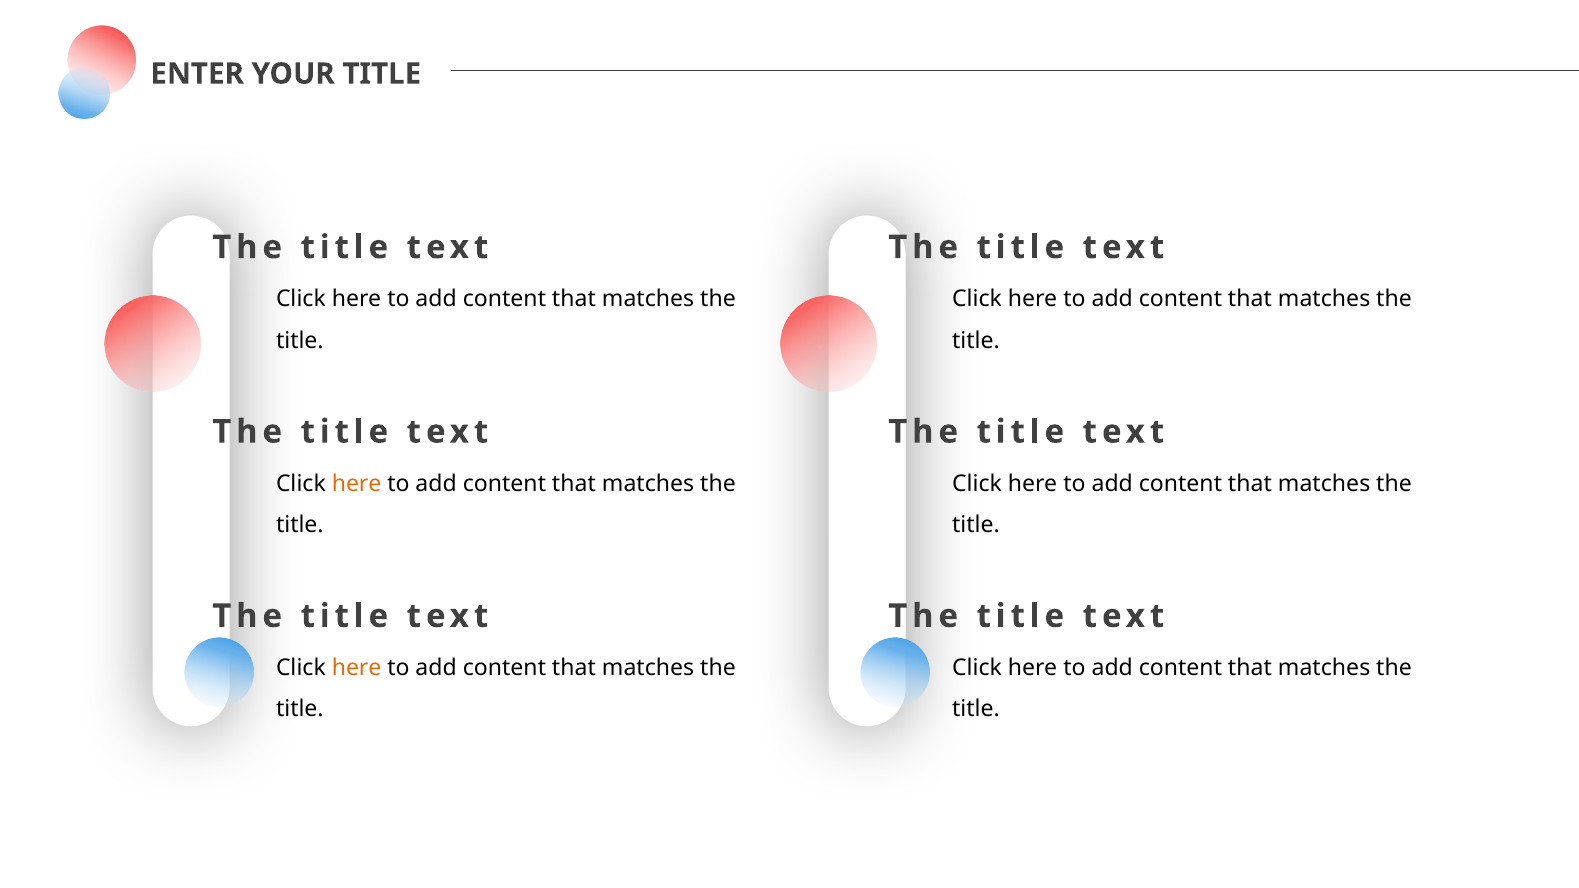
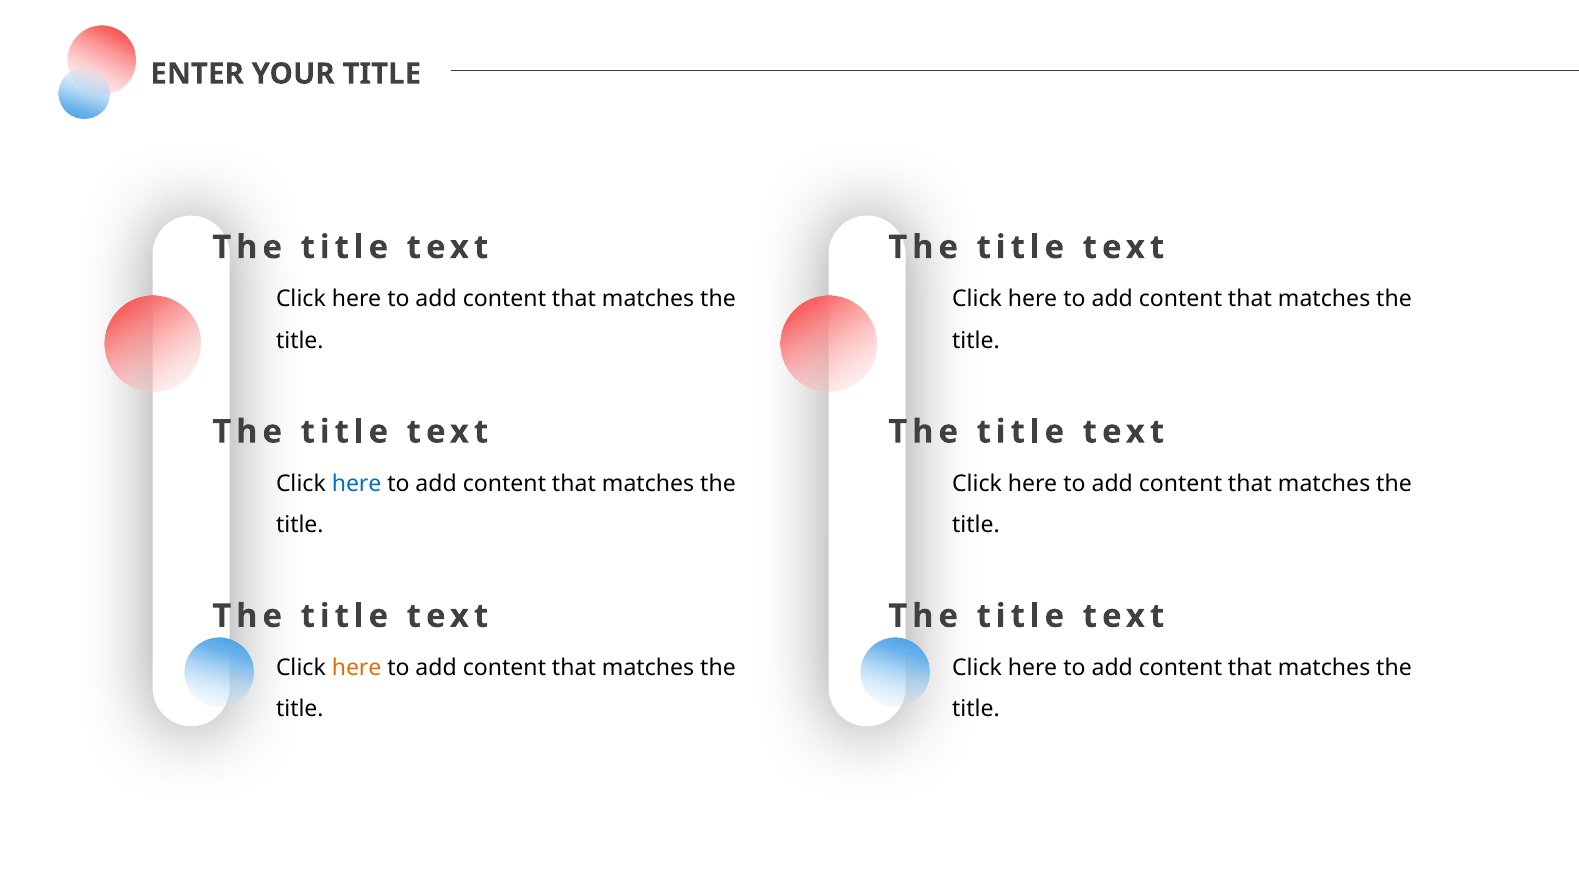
here at (357, 484) colour: orange -> blue
